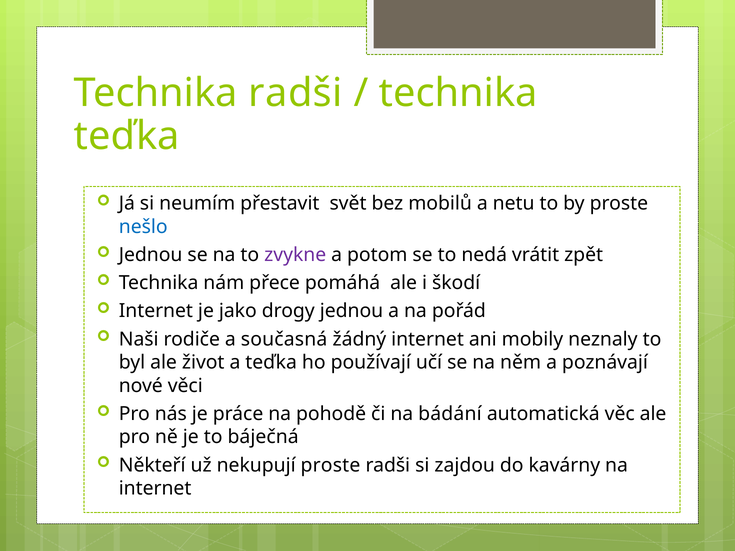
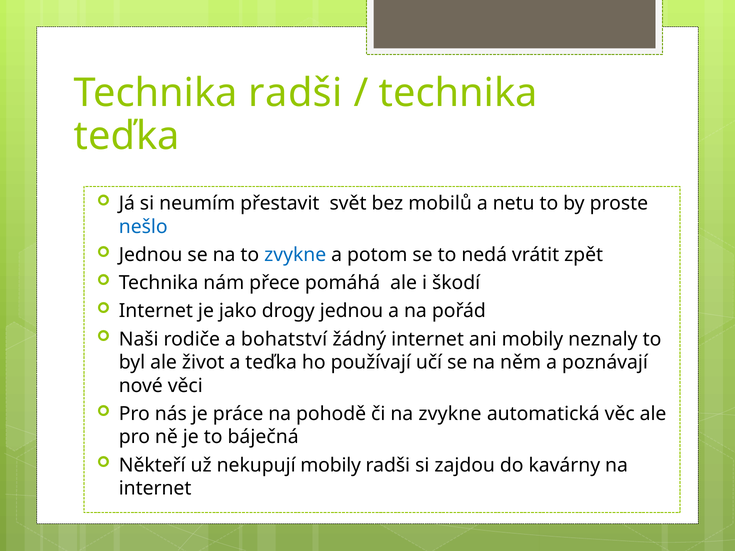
zvykne at (295, 255) colour: purple -> blue
současná: současná -> bohatství
na bádání: bádání -> zvykne
nekupují proste: proste -> mobily
